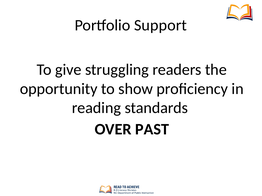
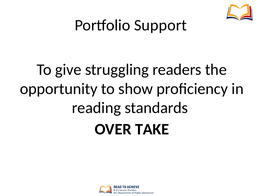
PAST: PAST -> TAKE
